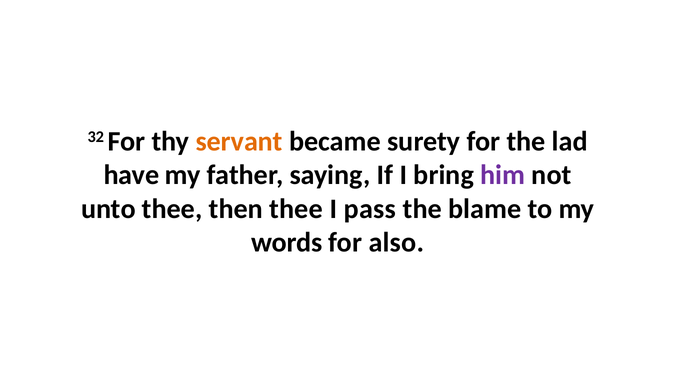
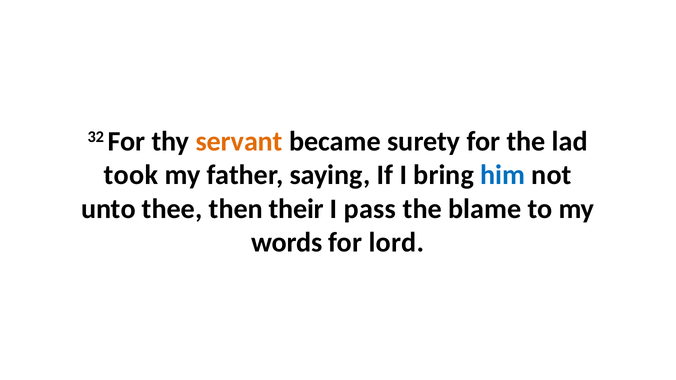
have: have -> took
him colour: purple -> blue
then thee: thee -> their
also: also -> lord
